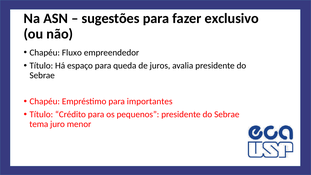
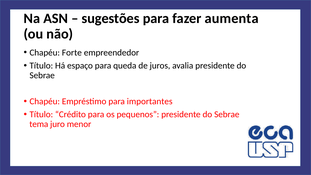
exclusivo: exclusivo -> aumenta
Fluxo: Fluxo -> Forte
